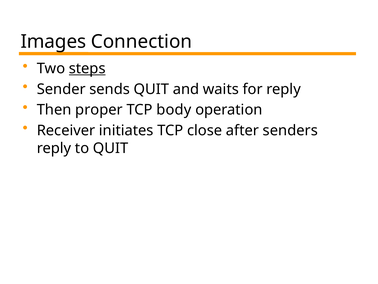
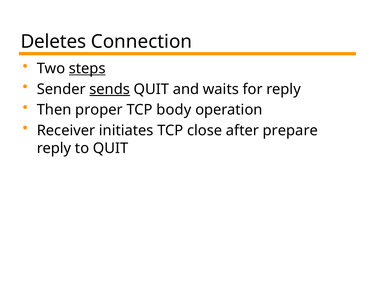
Images: Images -> Deletes
sends underline: none -> present
senders: senders -> prepare
